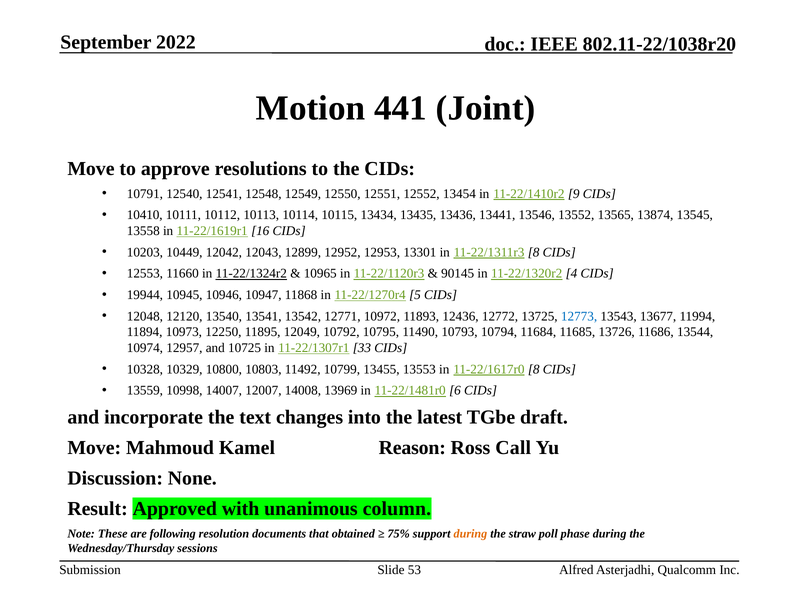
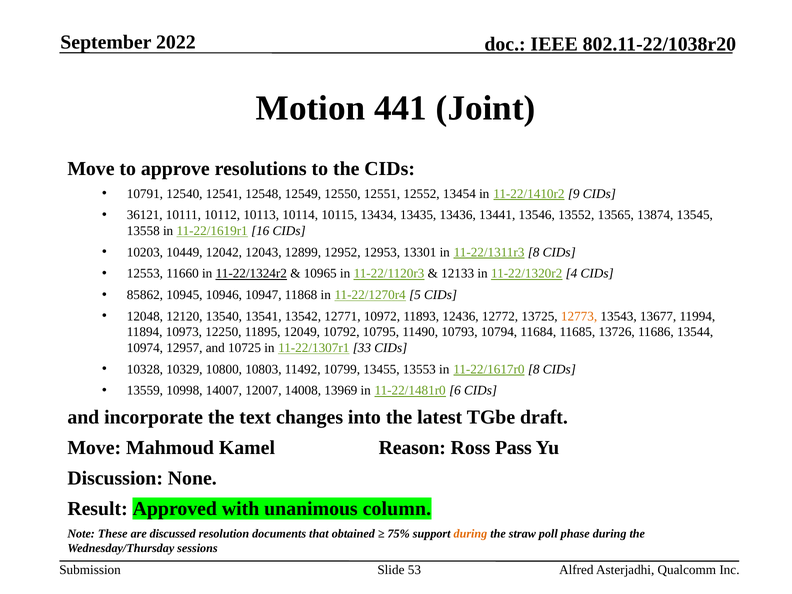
10410: 10410 -> 36121
90145: 90145 -> 12133
19944: 19944 -> 85862
12773 colour: blue -> orange
Call: Call -> Pass
following: following -> discussed
